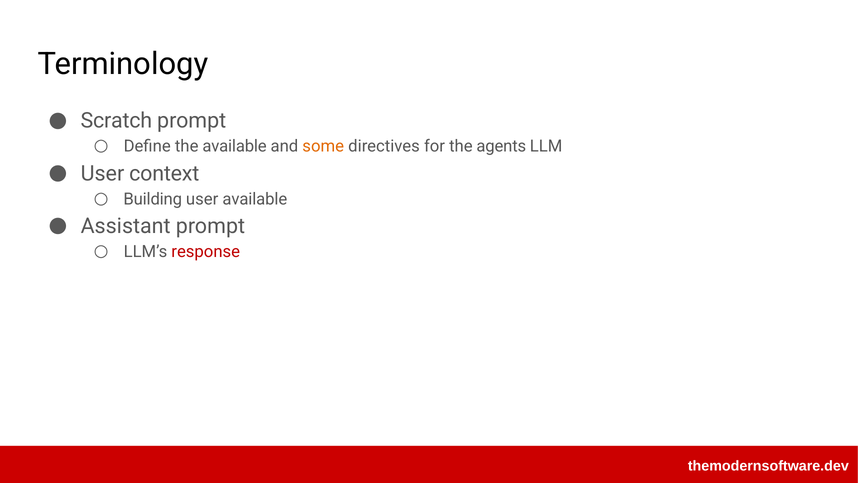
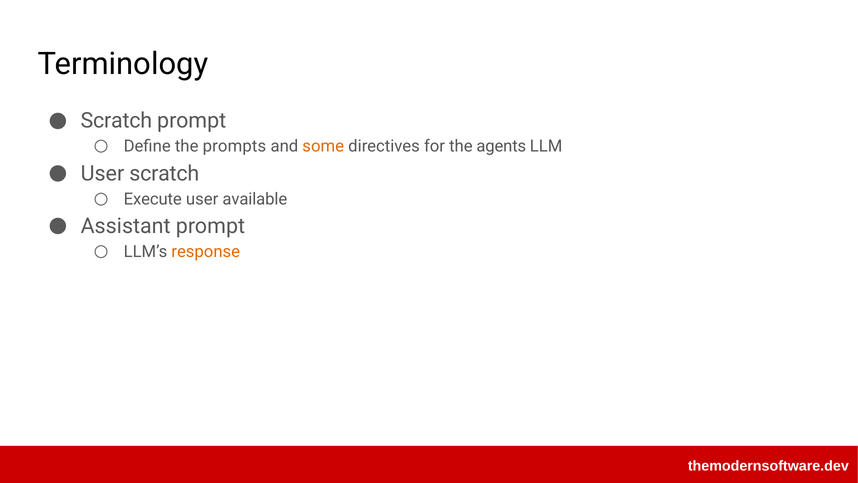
the available: available -> prompts
User context: context -> scratch
Building: Building -> Execute
response colour: red -> orange
